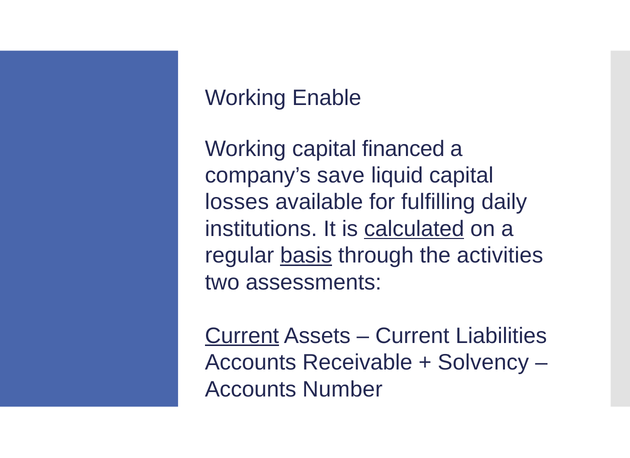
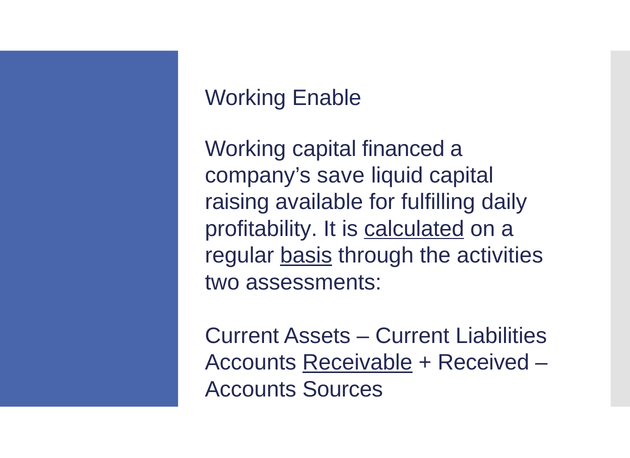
losses: losses -> raising
institutions: institutions -> profitability
Current at (242, 336) underline: present -> none
Receivable underline: none -> present
Solvency: Solvency -> Received
Number: Number -> Sources
